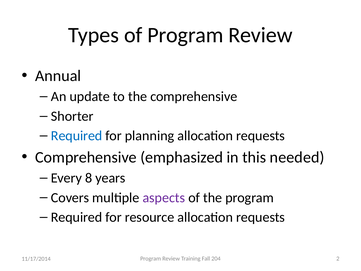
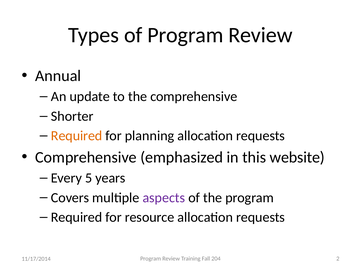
Required at (77, 136) colour: blue -> orange
needed: needed -> website
8: 8 -> 5
